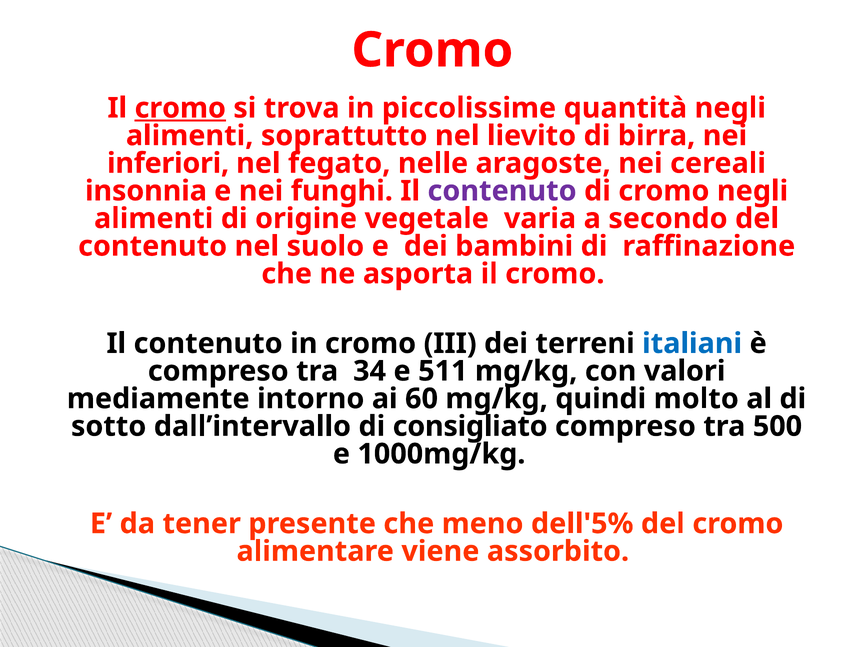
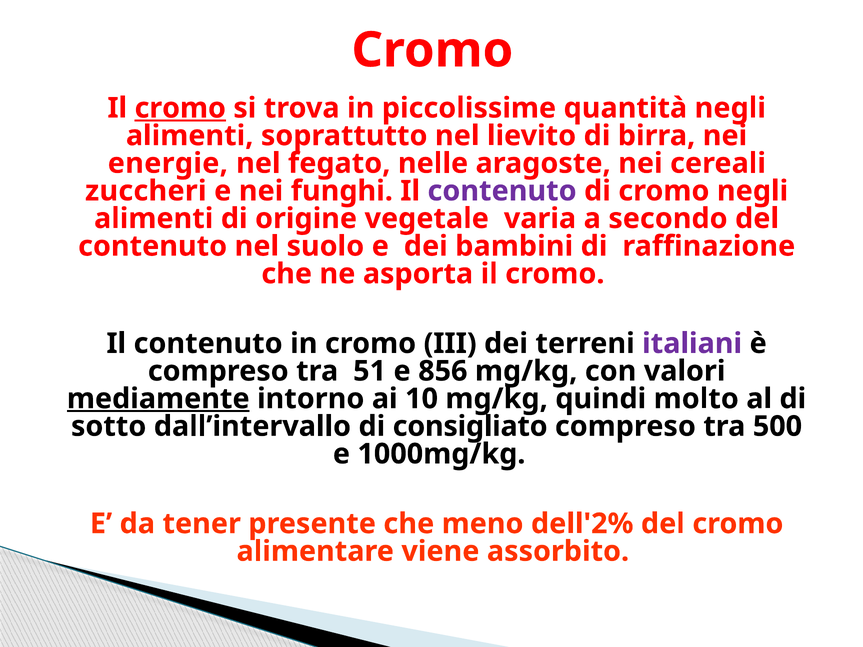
inferiori: inferiori -> energie
insonnia: insonnia -> zuccheri
italiani colour: blue -> purple
34: 34 -> 51
511: 511 -> 856
mediamente underline: none -> present
60: 60 -> 10
dell'5%: dell'5% -> dell'2%
